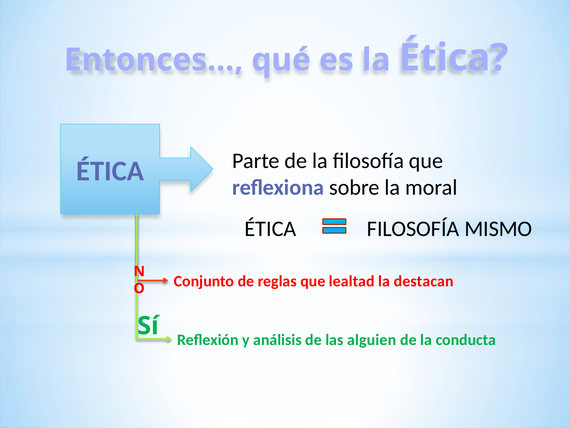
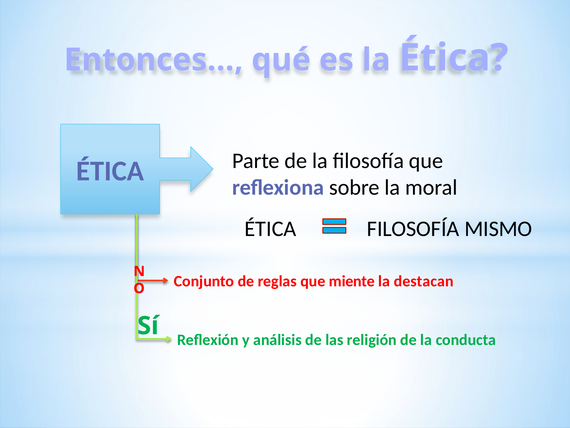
lealtad: lealtad -> miente
alguien: alguien -> religión
